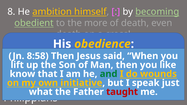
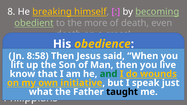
ambition: ambition -> breaking
like: like -> live
taught colour: red -> black
